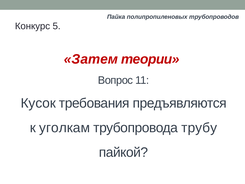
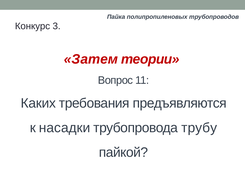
5: 5 -> 3
Кусок: Кусок -> Каких
уголкам: уголкам -> насадки
